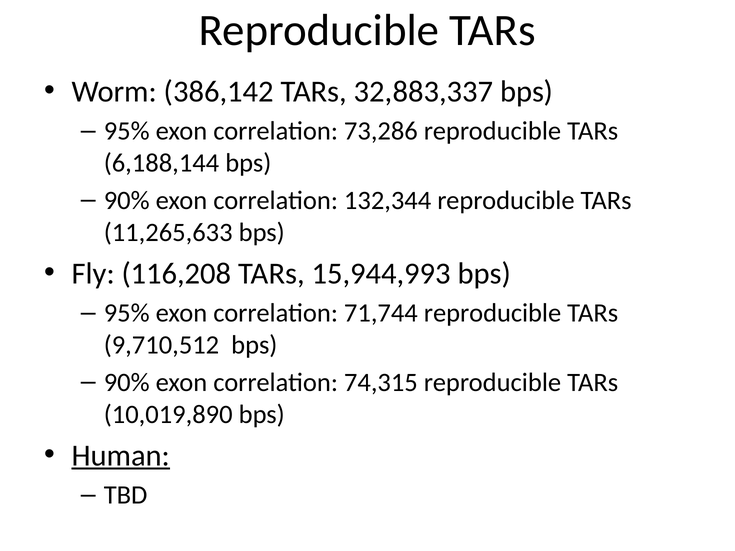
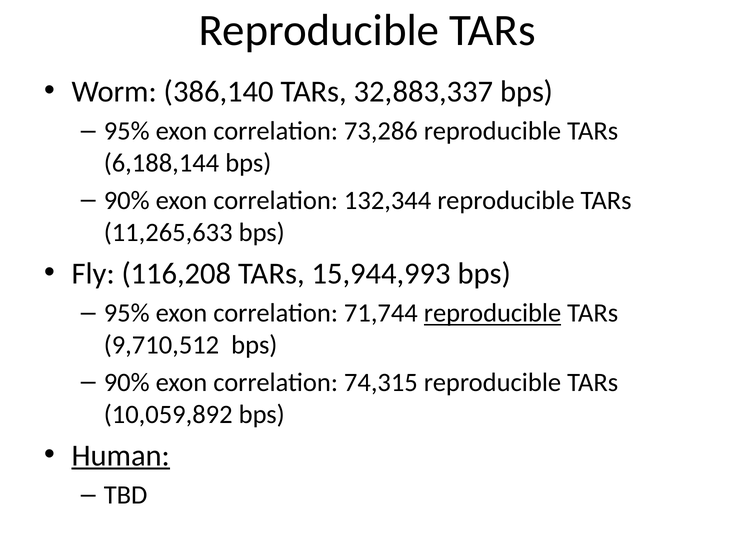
386,142: 386,142 -> 386,140
reproducible at (493, 313) underline: none -> present
10,019,890: 10,019,890 -> 10,059,892
